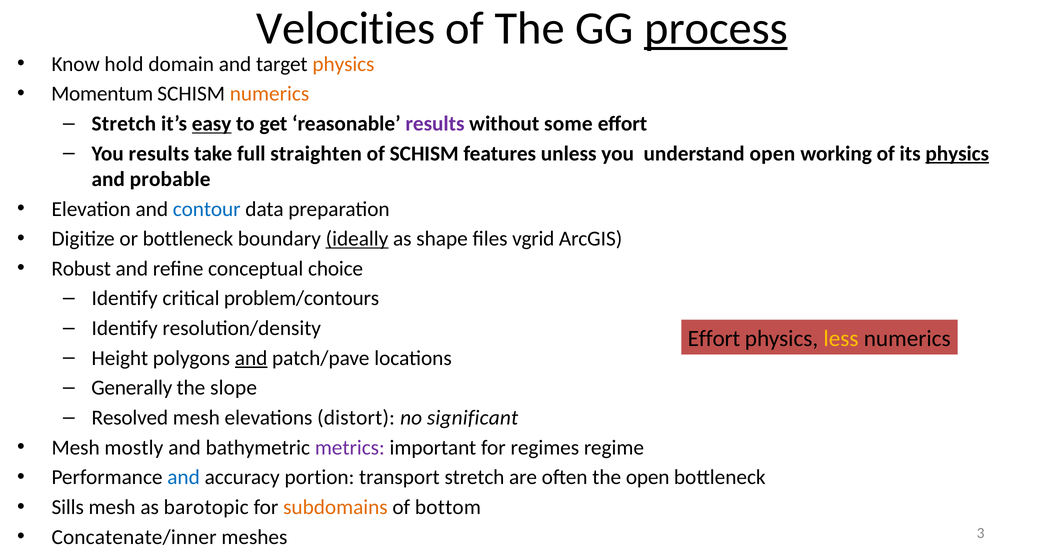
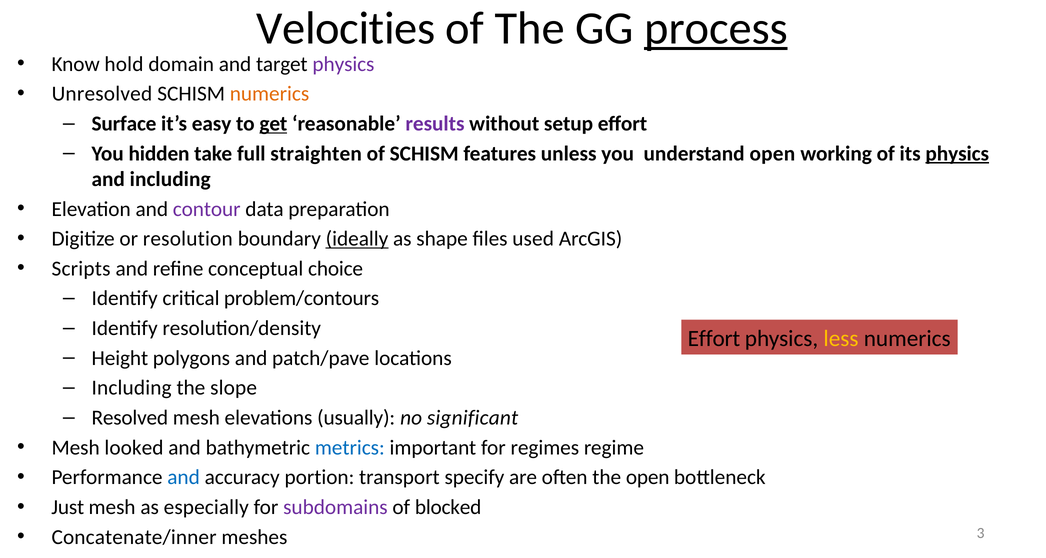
physics at (343, 64) colour: orange -> purple
Momentum: Momentum -> Unresolved
Stretch at (124, 124): Stretch -> Surface
easy underline: present -> none
get underline: none -> present
some: some -> setup
You results: results -> hidden
and probable: probable -> including
contour colour: blue -> purple
or bottleneck: bottleneck -> resolution
vgrid: vgrid -> used
Robust: Robust -> Scripts
and at (251, 358) underline: present -> none
Generally at (132, 388): Generally -> Including
distort: distort -> usually
mostly: mostly -> looked
metrics colour: purple -> blue
transport stretch: stretch -> specify
Sills: Sills -> Just
barotopic: barotopic -> especially
subdomains colour: orange -> purple
bottom: bottom -> blocked
